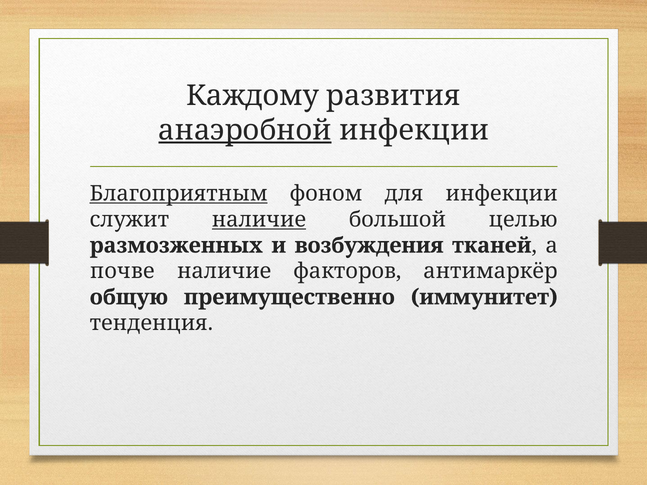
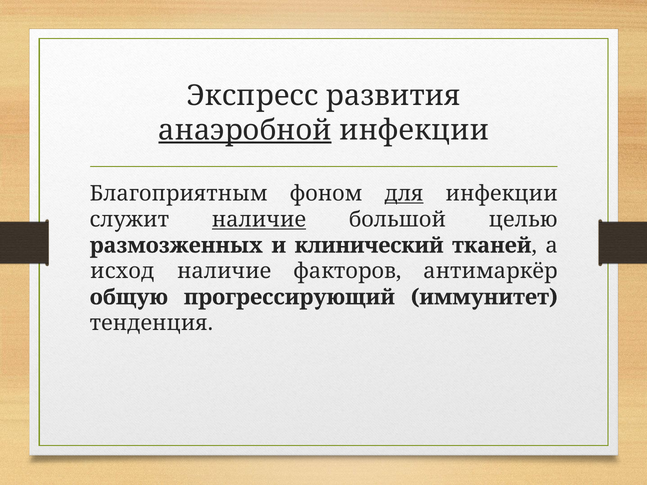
Каждому: Каждому -> Экспресс
Благоприятным underline: present -> none
для underline: none -> present
возбуждения: возбуждения -> клинический
почве: почве -> исход
преимущественно: преимущественно -> прогрессирующий
